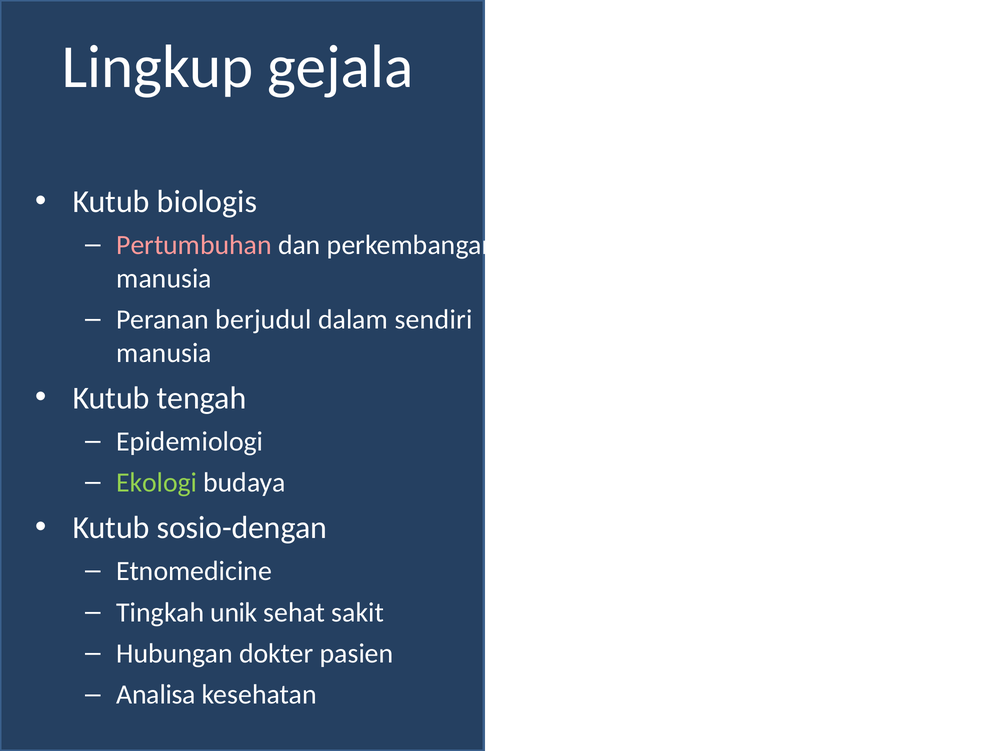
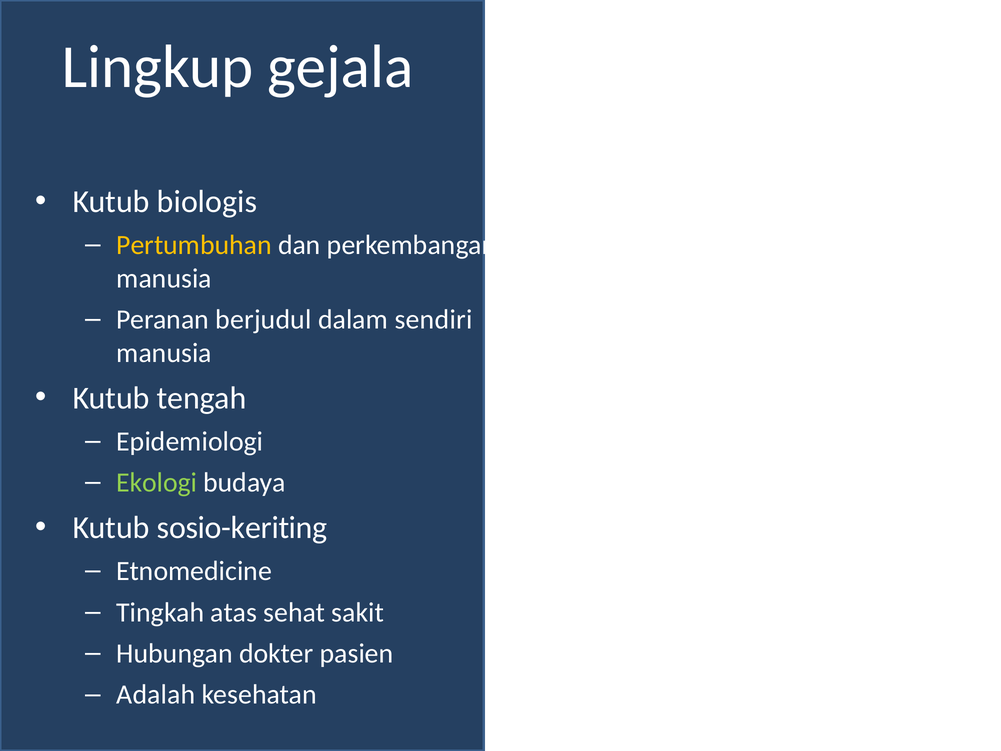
Pertumbuhan colour: pink -> yellow
sosio-dengan: sosio-dengan -> sosio-keriting
unik: unik -> atas
Analisa: Analisa -> Adalah
